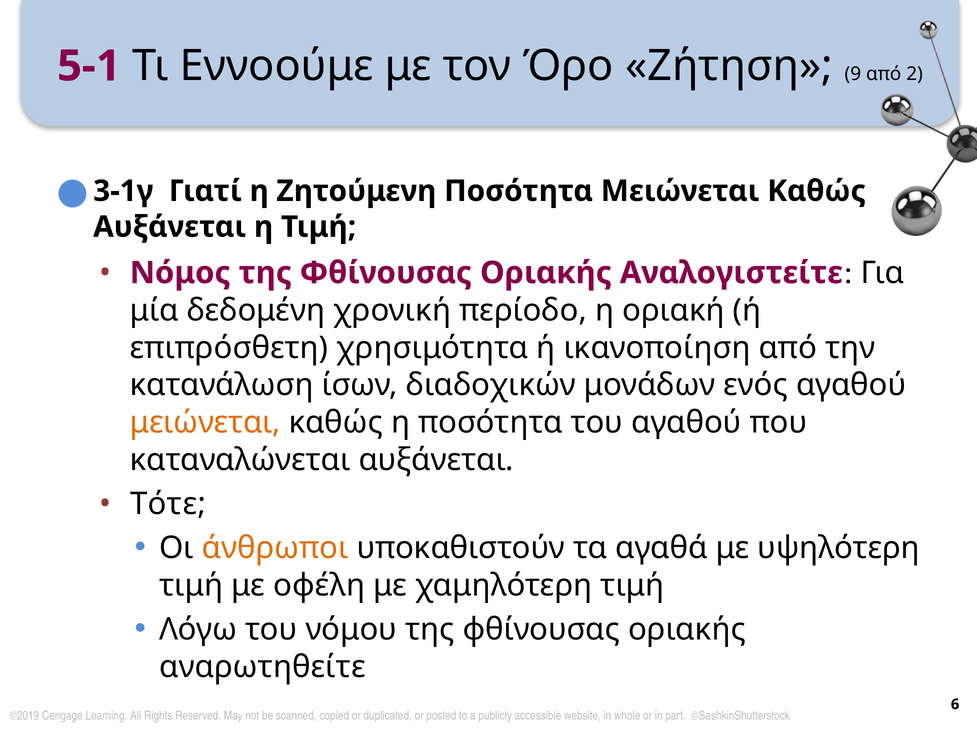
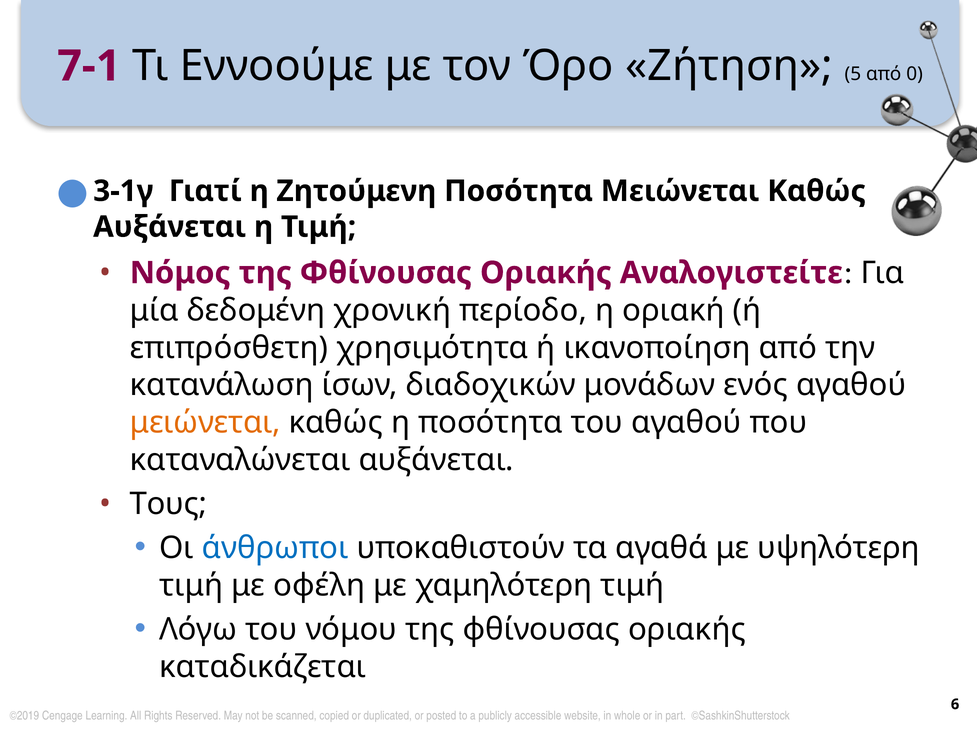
5-1: 5-1 -> 7-1
9: 9 -> 5
2: 2 -> 0
Τότε: Τότε -> Τους
άνθρωποι colour: orange -> blue
αναρωτηθείτε: αναρωτηθείτε -> καταδικάζεται
